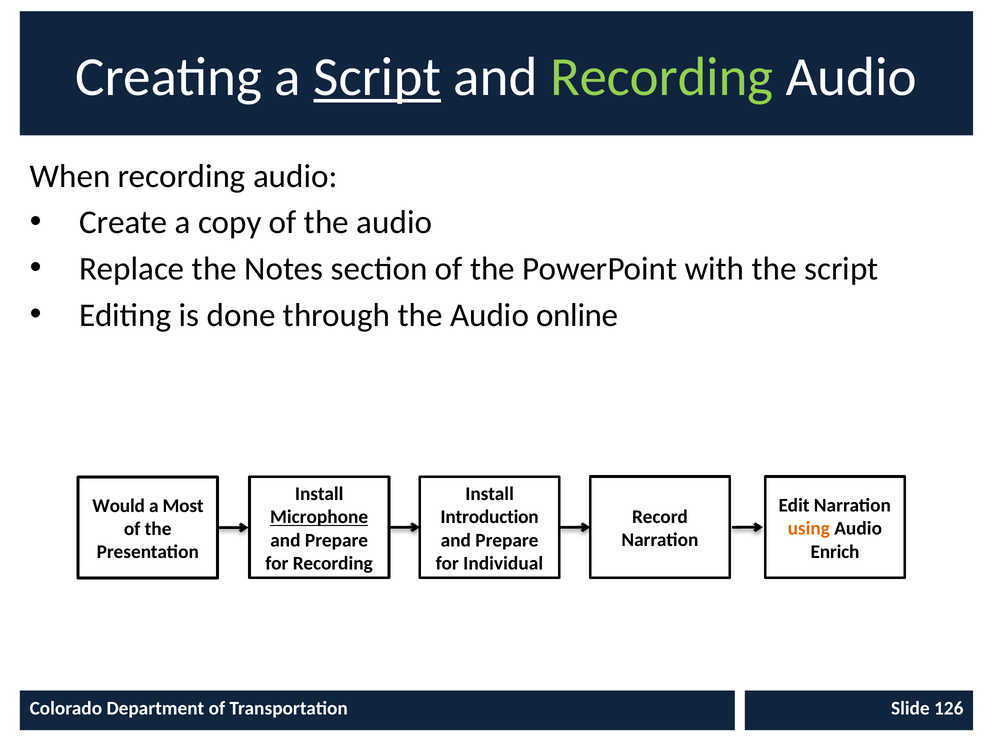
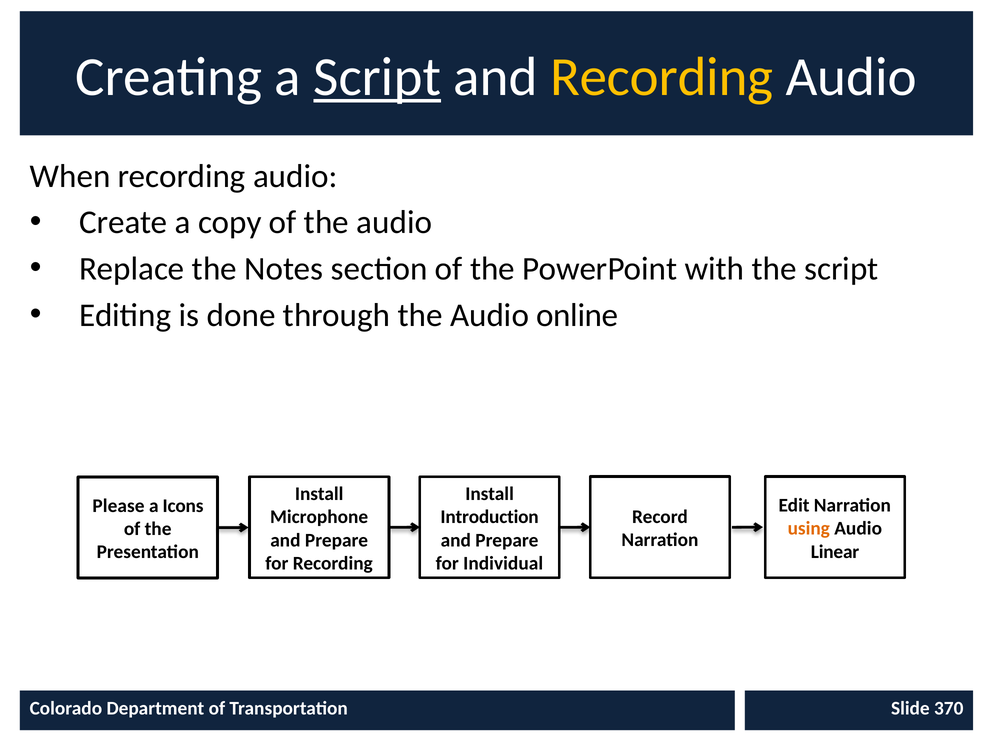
Recording at (662, 77) colour: light green -> yellow
Would: Would -> Please
Most: Most -> Icons
Microphone underline: present -> none
Enrich: Enrich -> Linear
126: 126 -> 370
